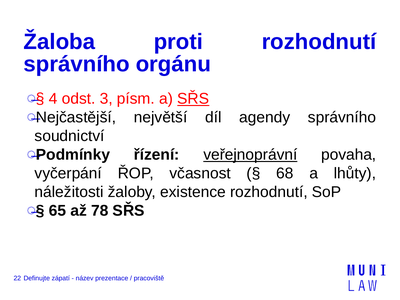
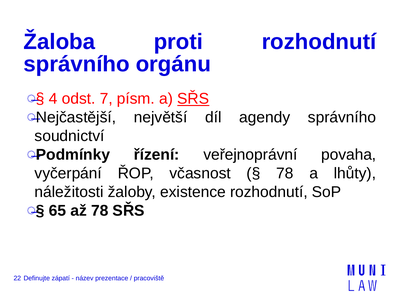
3: 3 -> 7
veřejnoprávní underline: present -> none
68 at (285, 173): 68 -> 78
